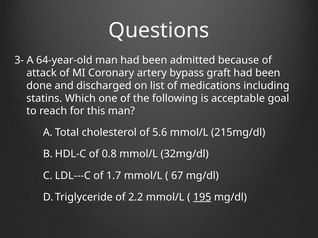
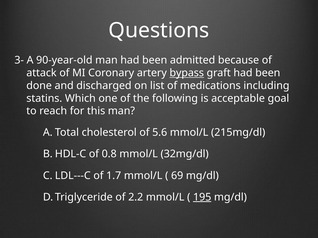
64‐year‐old: 64‐year‐old -> 90‐year‐old
bypass underline: none -> present
67: 67 -> 69
